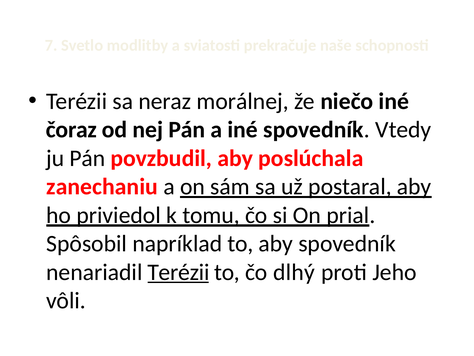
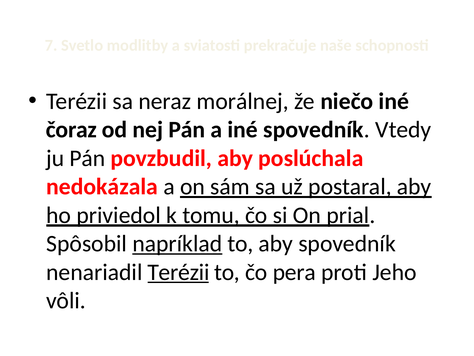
zanechaniu: zanechaniu -> nedokázala
napríklad underline: none -> present
dlhý: dlhý -> pera
